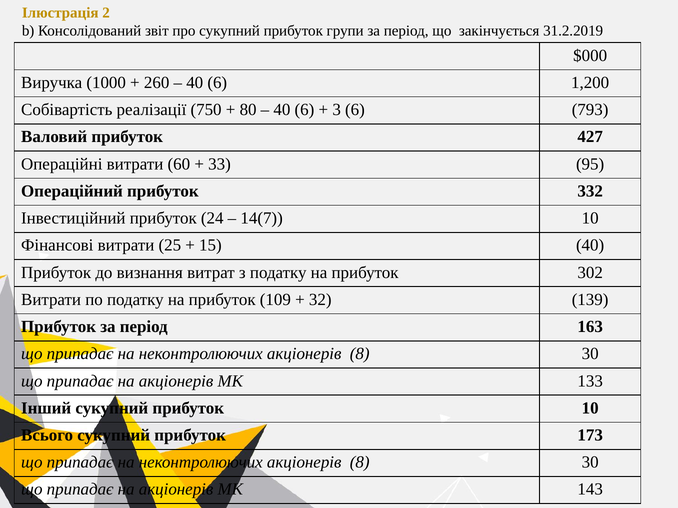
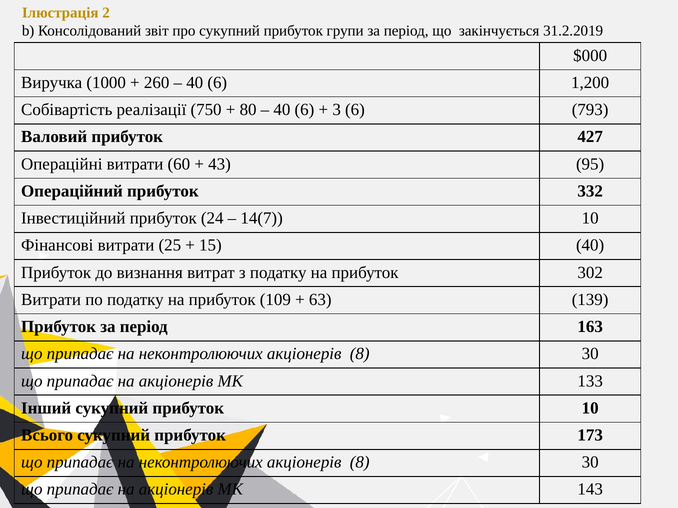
33: 33 -> 43
32: 32 -> 63
